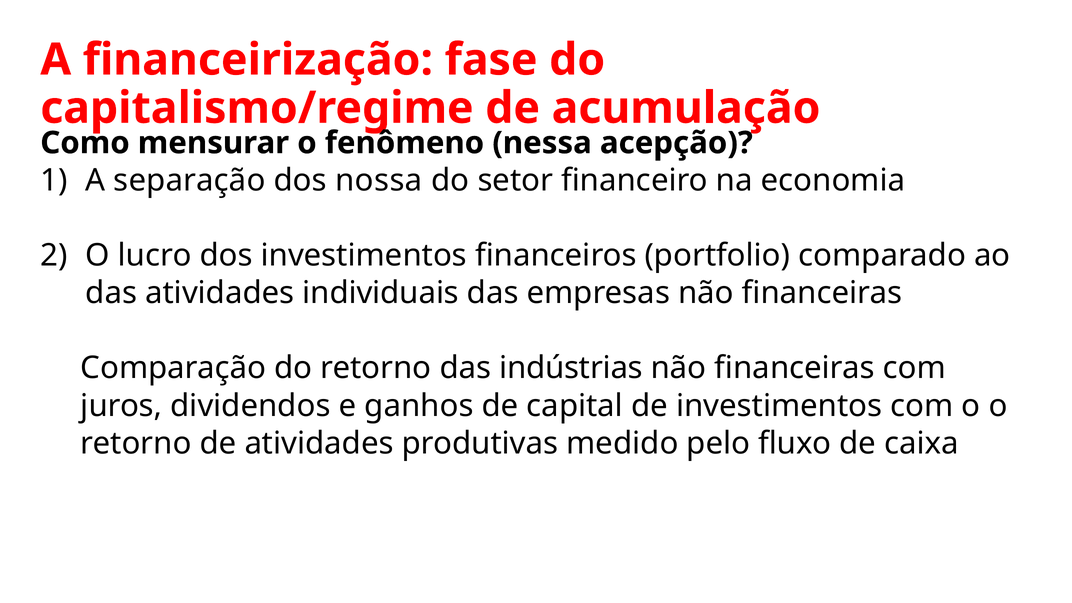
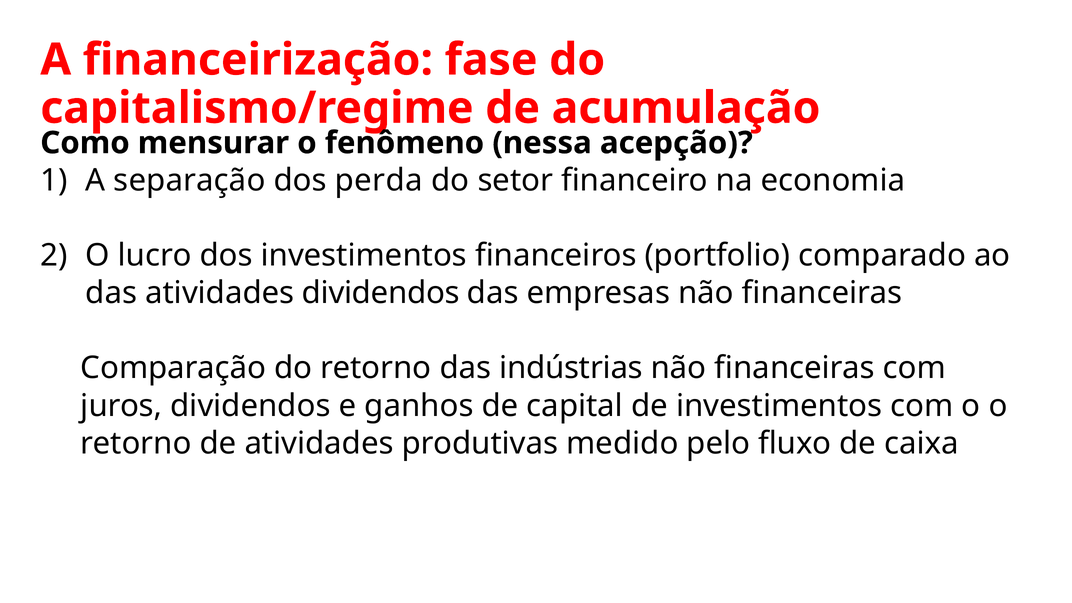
nossa: nossa -> perda
atividades individuais: individuais -> dividendos
